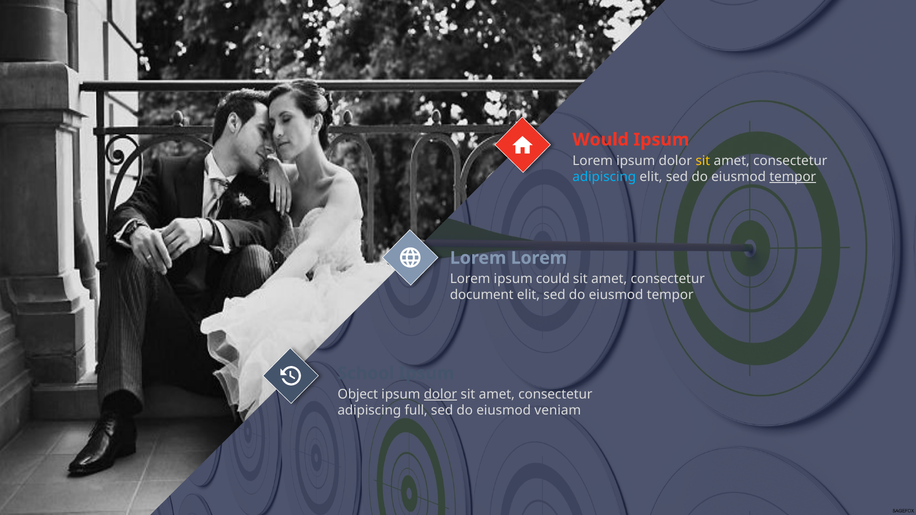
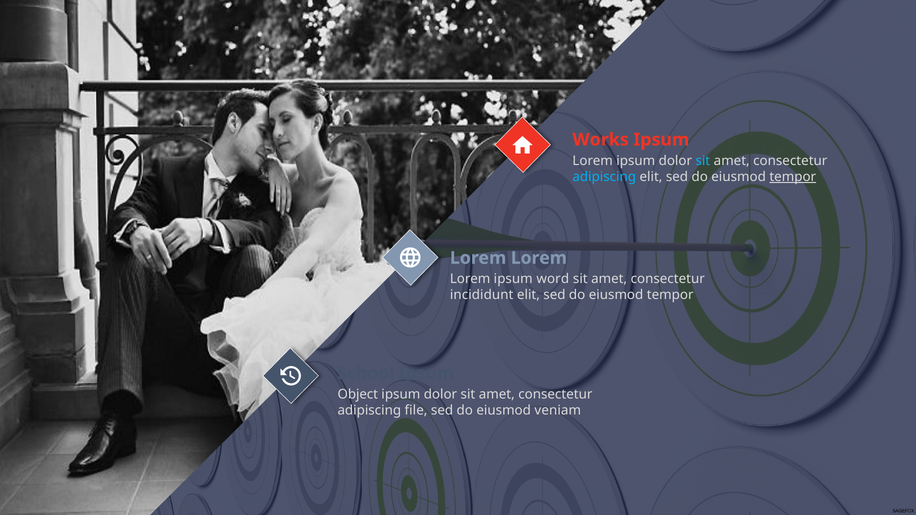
Would: Would -> Works
sit at (703, 161) colour: yellow -> light blue
could: could -> word
document: document -> incididunt
dolor at (440, 394) underline: present -> none
full: full -> file
